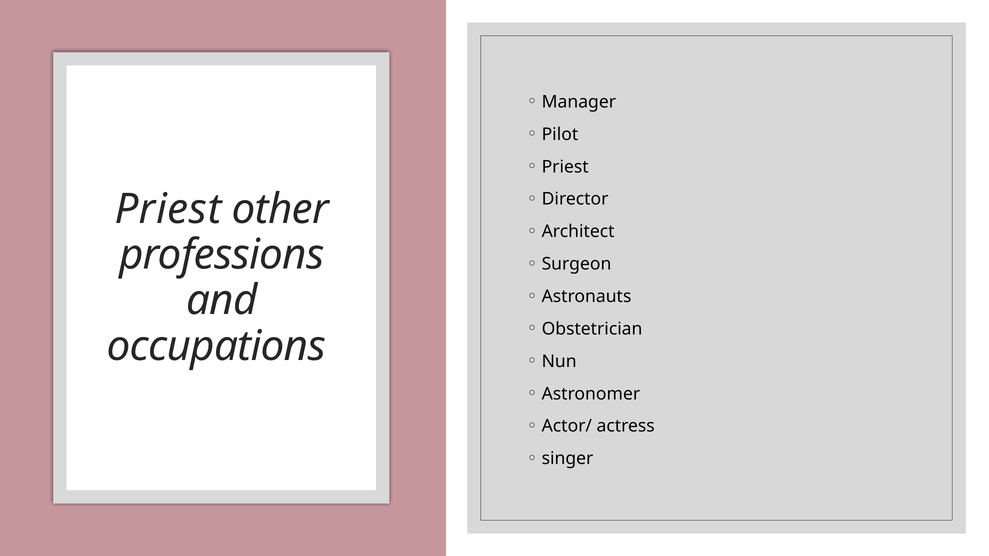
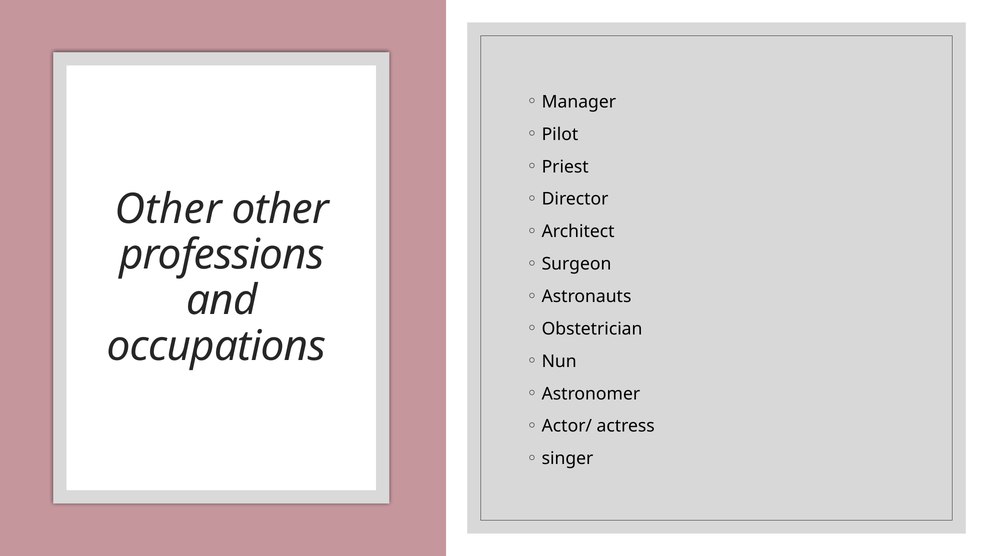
Priest at (168, 209): Priest -> Other
